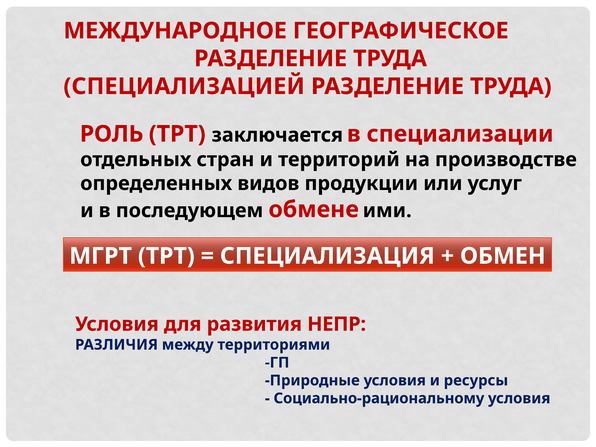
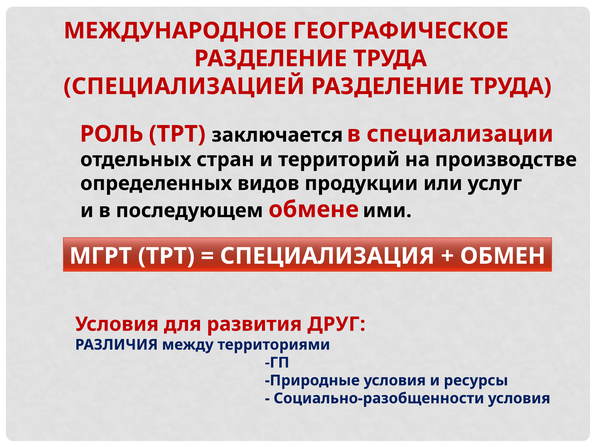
НЕПР: НЕПР -> ДРУГ
Социально-рациональному: Социально-рациональному -> Социально-разобщенности
